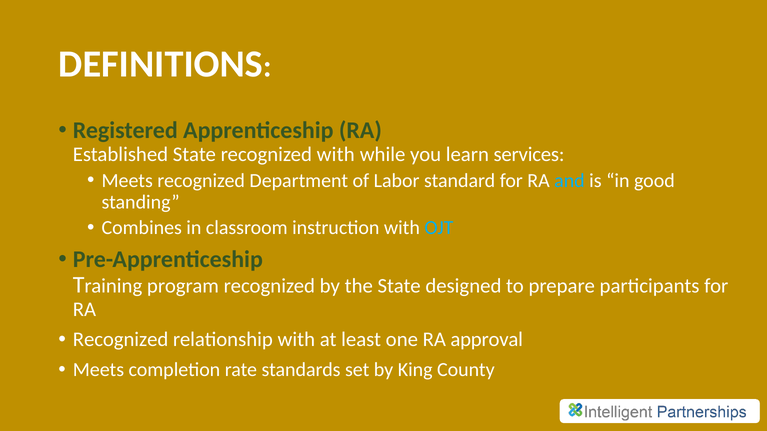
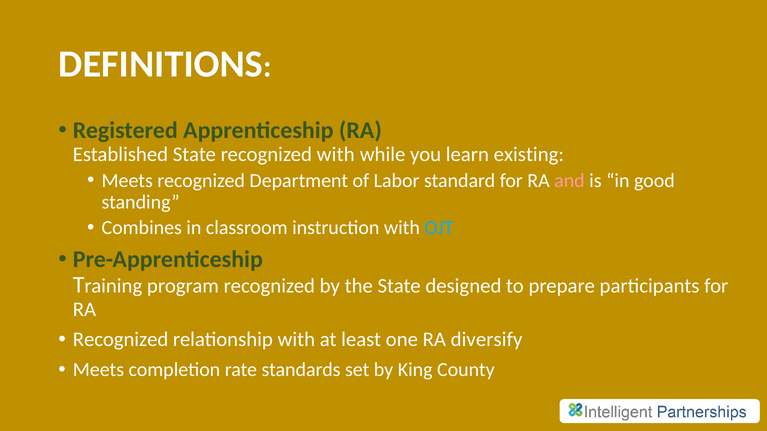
services: services -> existing
and colour: light blue -> pink
approval: approval -> diversify
